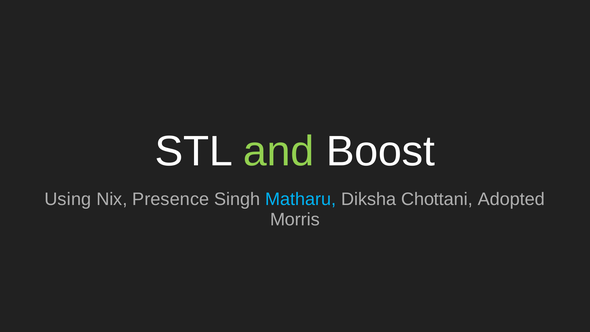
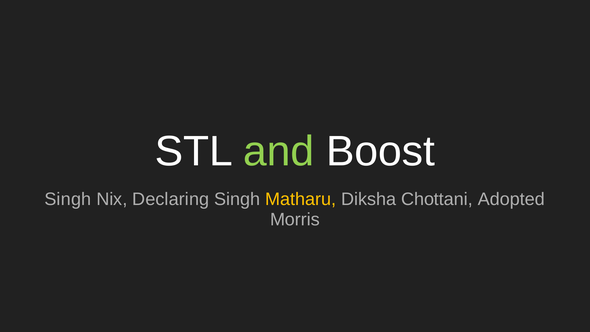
Using at (68, 199): Using -> Singh
Presence: Presence -> Declaring
Matharu colour: light blue -> yellow
